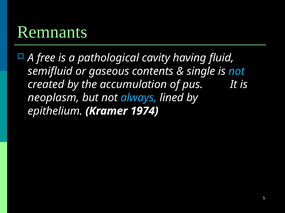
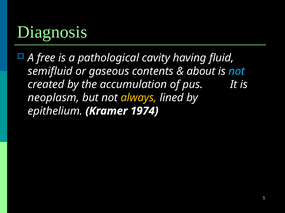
Remnants: Remnants -> Diagnosis
single: single -> about
always colour: light blue -> yellow
